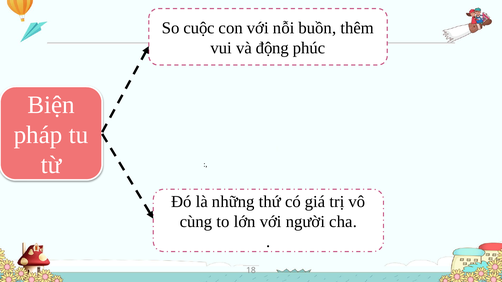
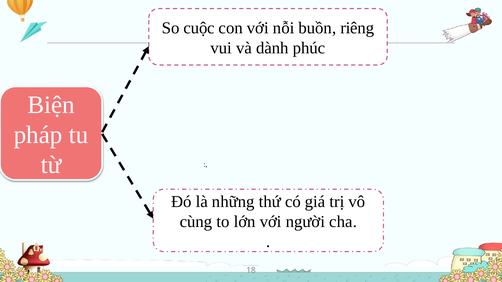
thêm: thêm -> riêng
động: động -> dành
